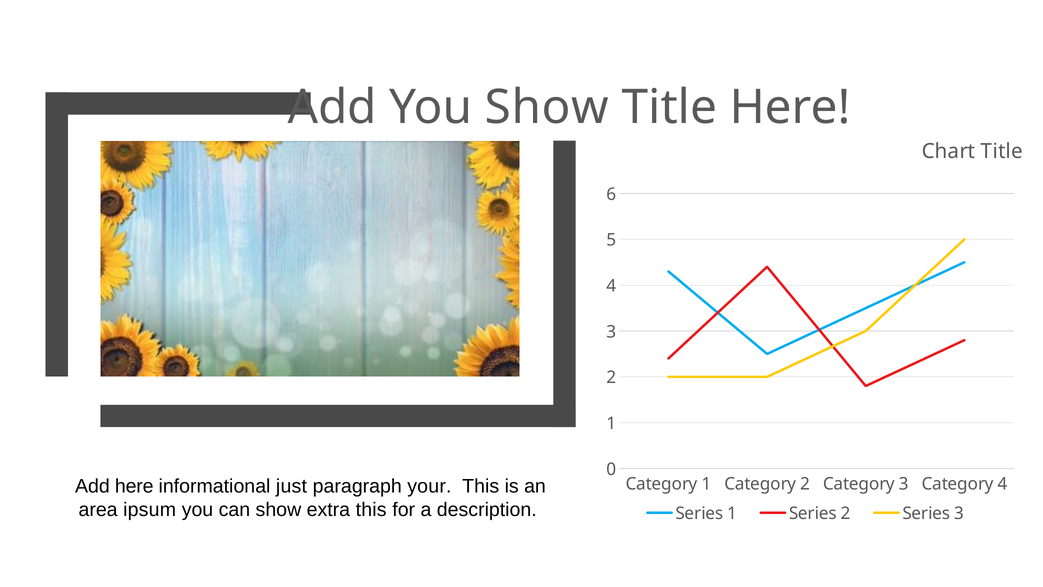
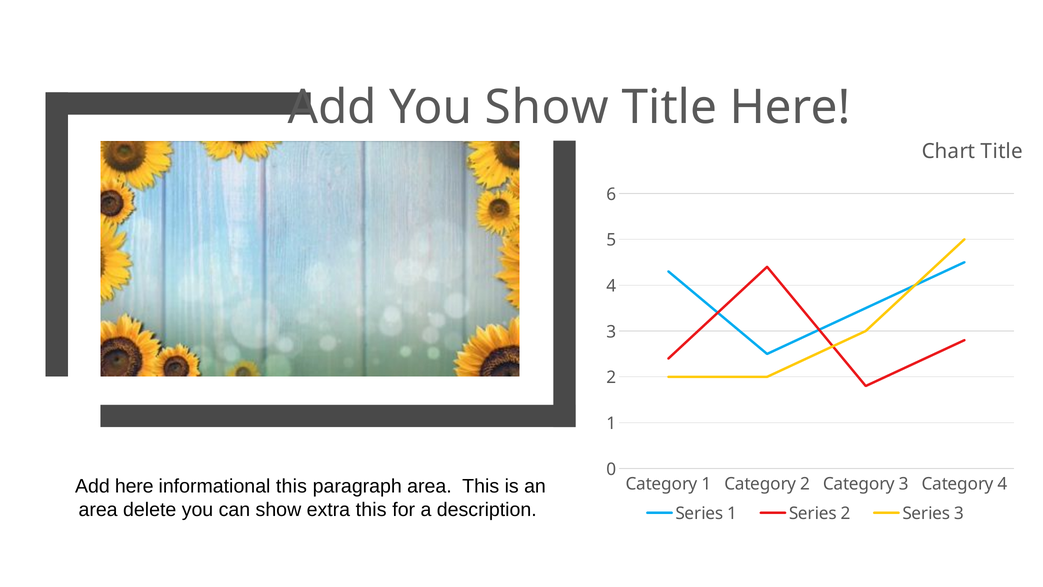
informational just: just -> this
paragraph your: your -> area
ipsum: ipsum -> delete
